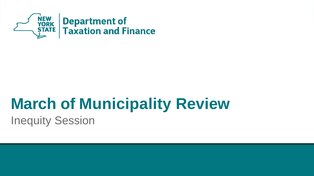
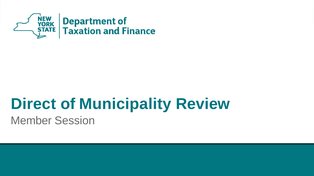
March: March -> Direct
Inequity: Inequity -> Member
